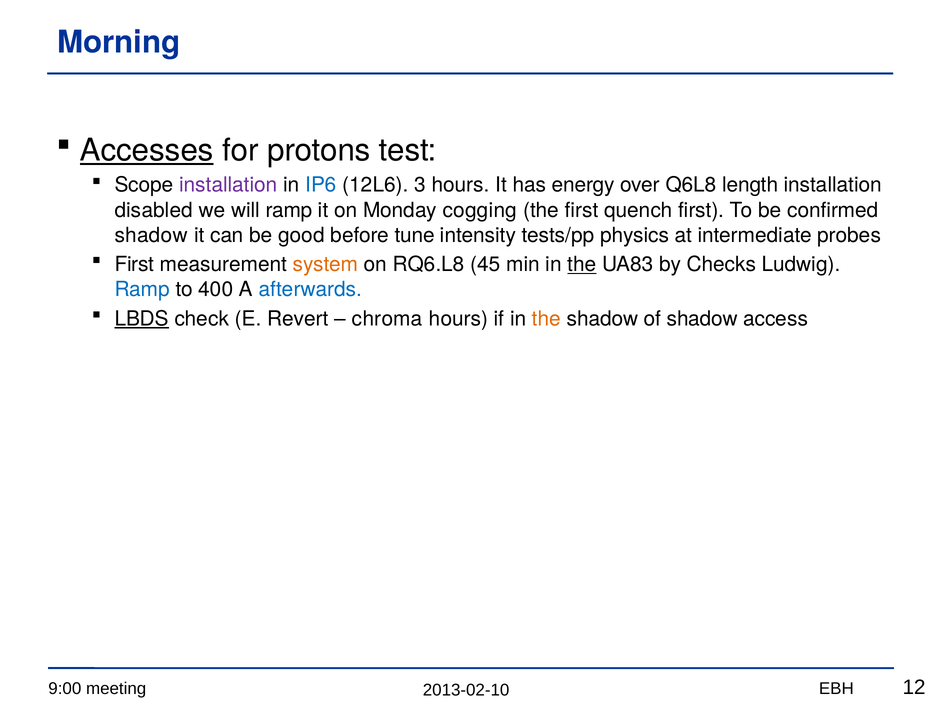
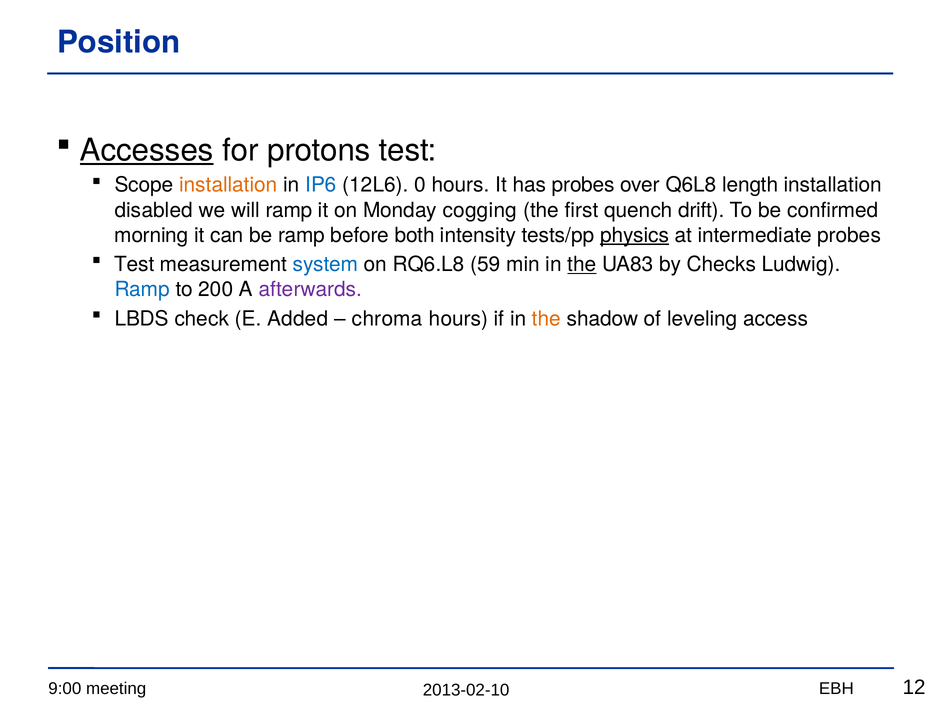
Morning: Morning -> Position
installation at (228, 185) colour: purple -> orange
3: 3 -> 0
has energy: energy -> probes
quench first: first -> drift
shadow at (151, 235): shadow -> morning
be good: good -> ramp
tune: tune -> both
physics underline: none -> present
First at (134, 264): First -> Test
system colour: orange -> blue
45: 45 -> 59
400: 400 -> 200
afterwards colour: blue -> purple
LBDS underline: present -> none
Revert: Revert -> Added
of shadow: shadow -> leveling
